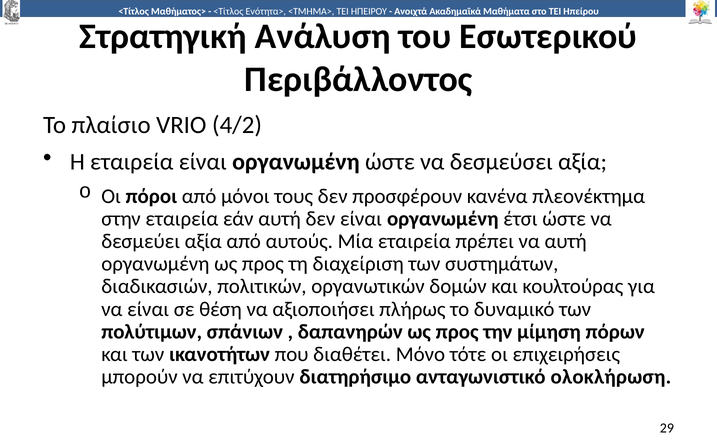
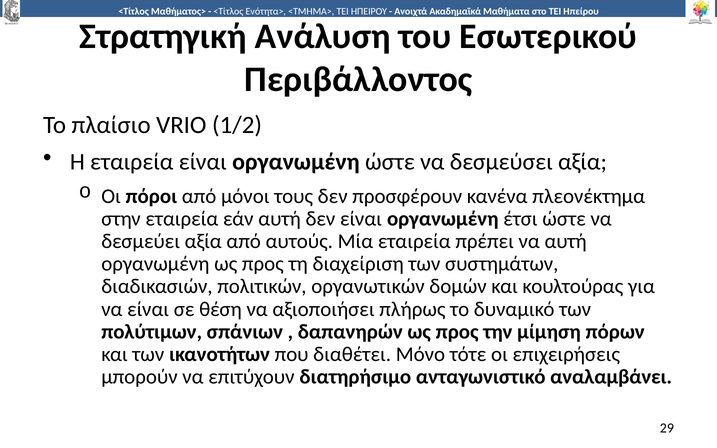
4/2: 4/2 -> 1/2
ολοκλήρωση: ολοκλήρωση -> αναλαμβάνει
